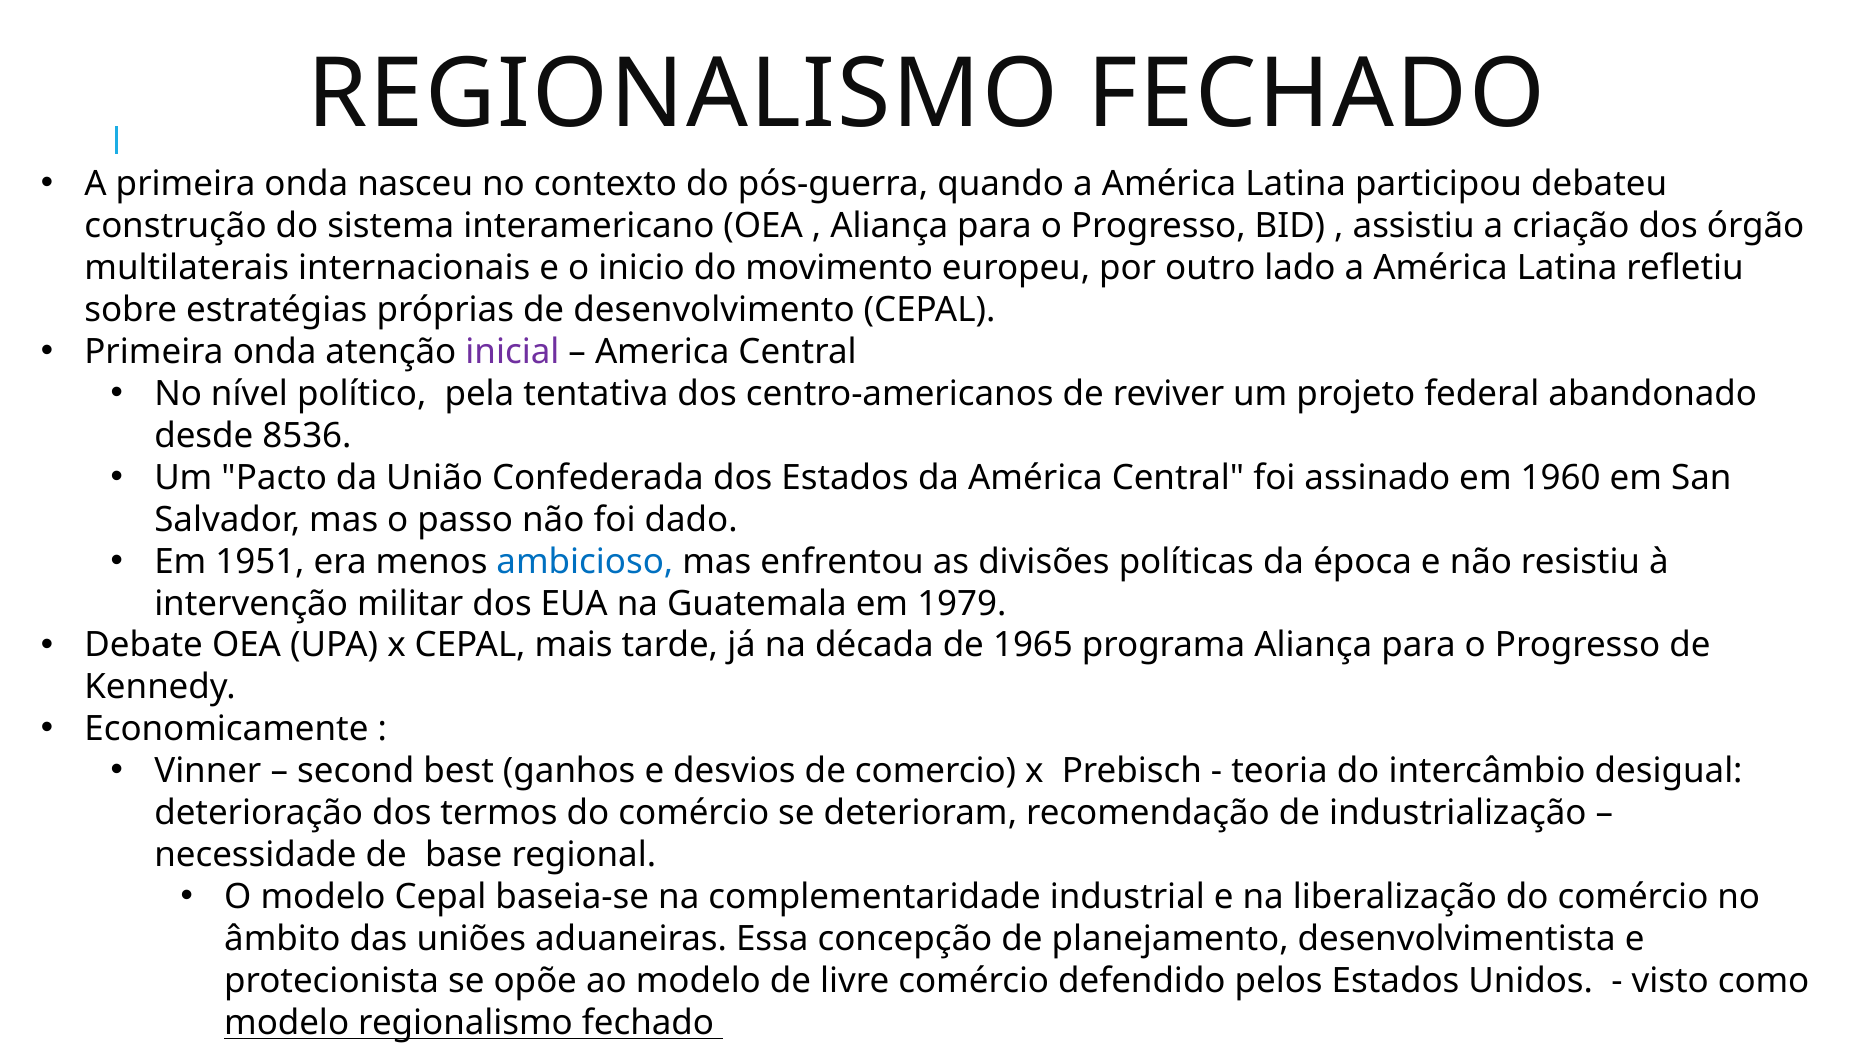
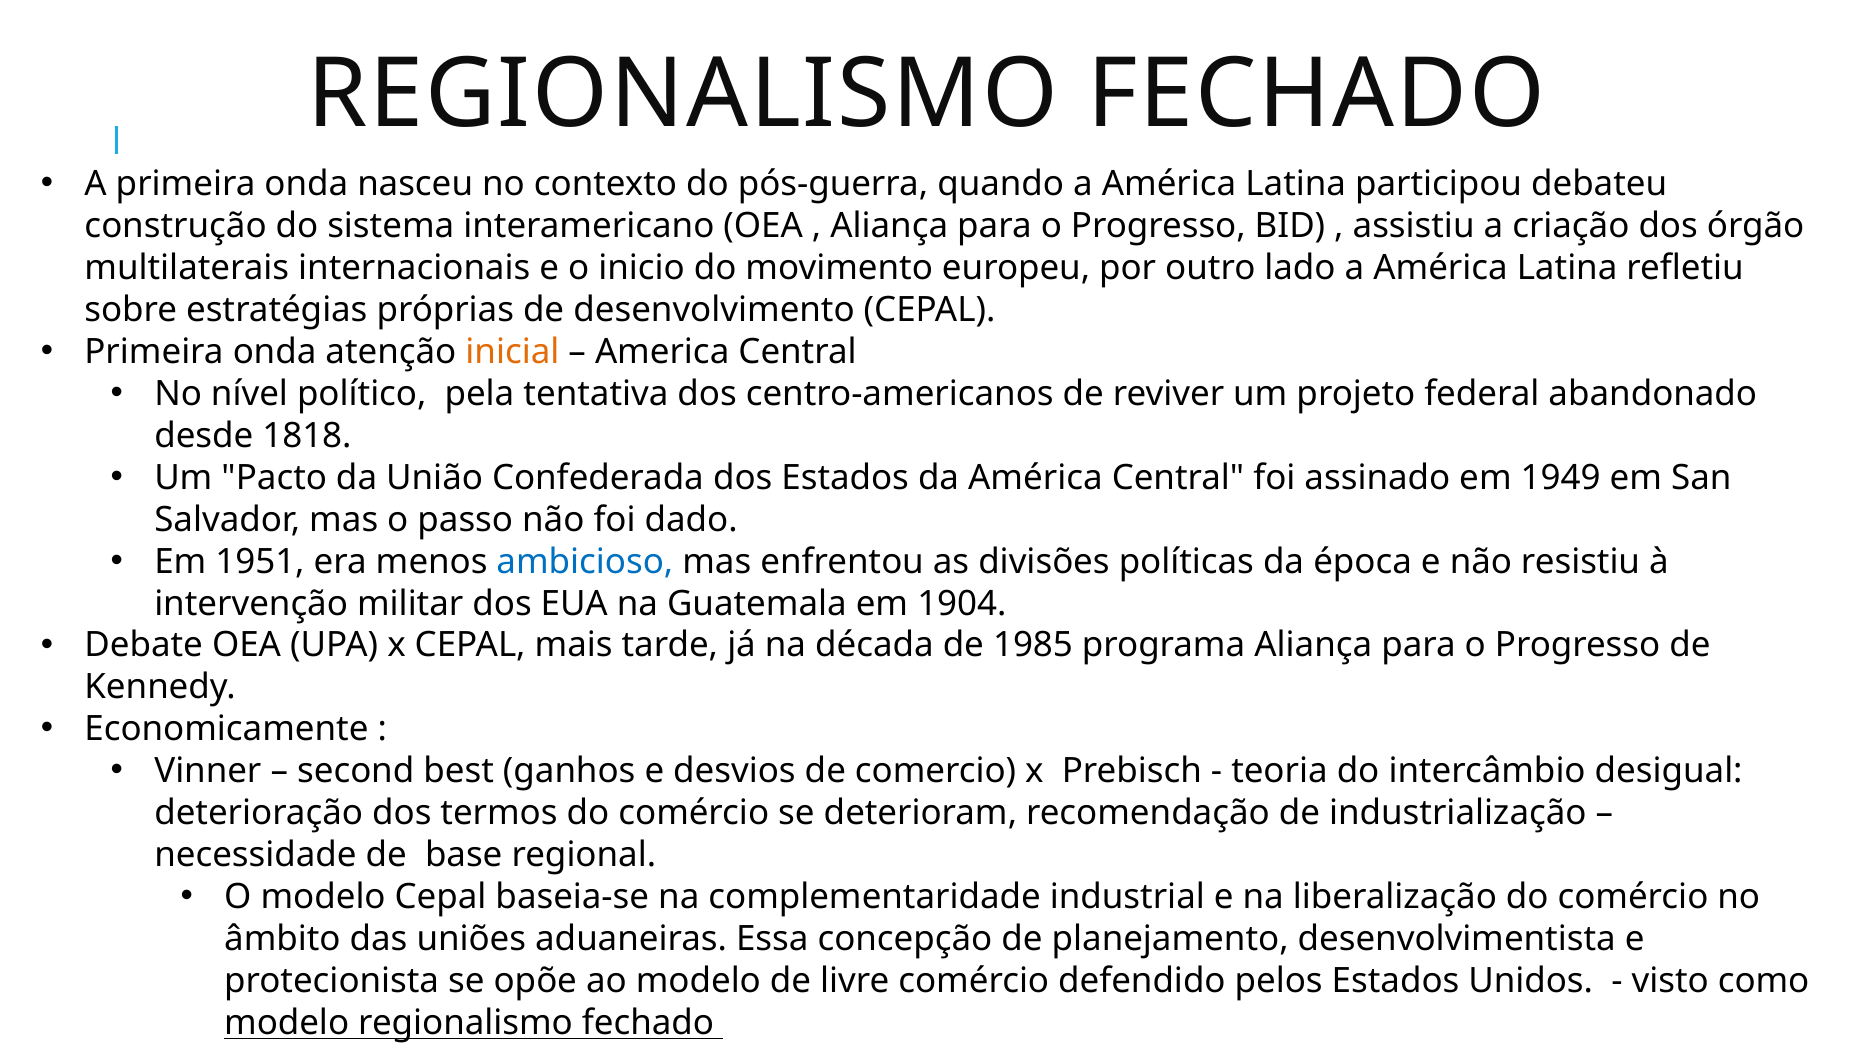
inicial colour: purple -> orange
8536: 8536 -> 1818
em 1960: 1960 -> 1949
1979: 1979 -> 1904
1965: 1965 -> 1985
